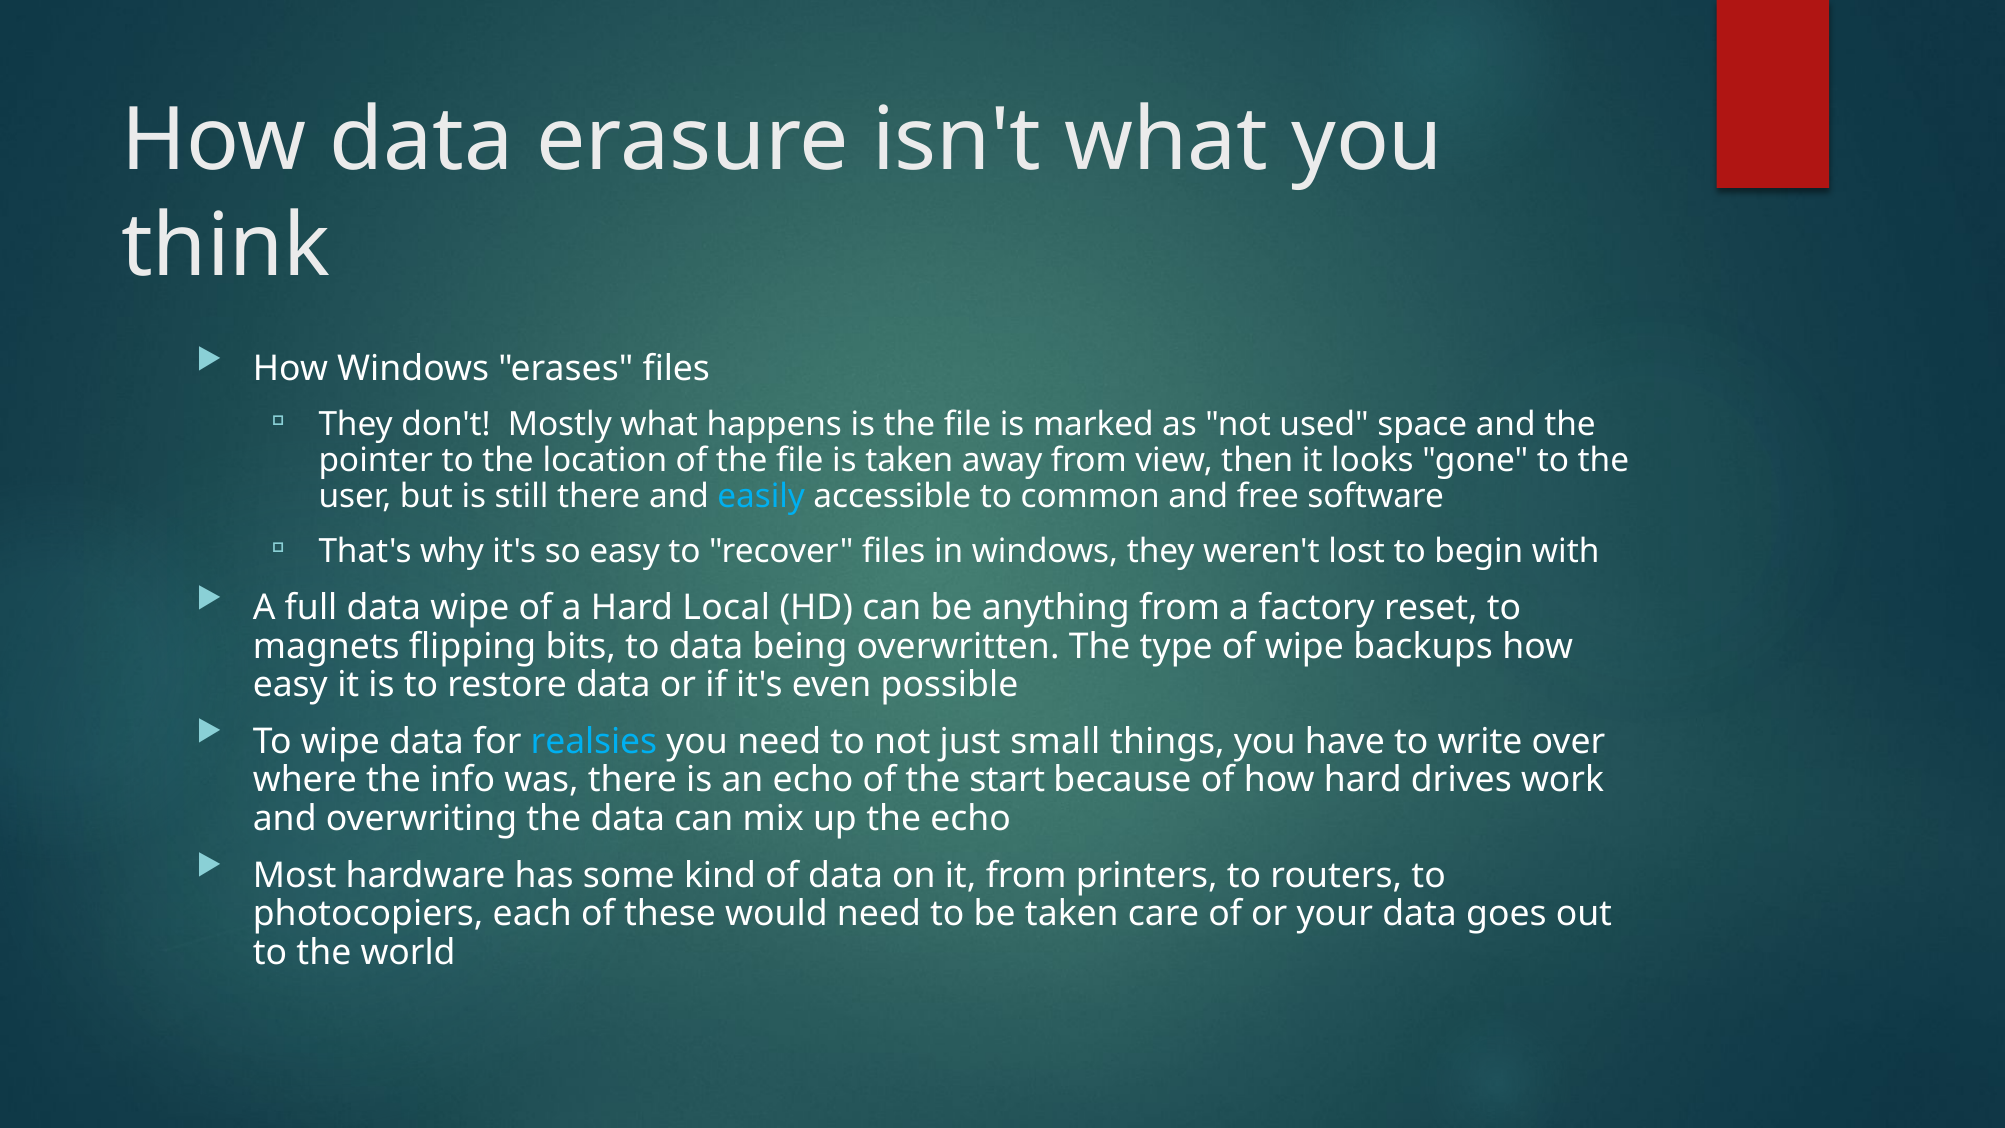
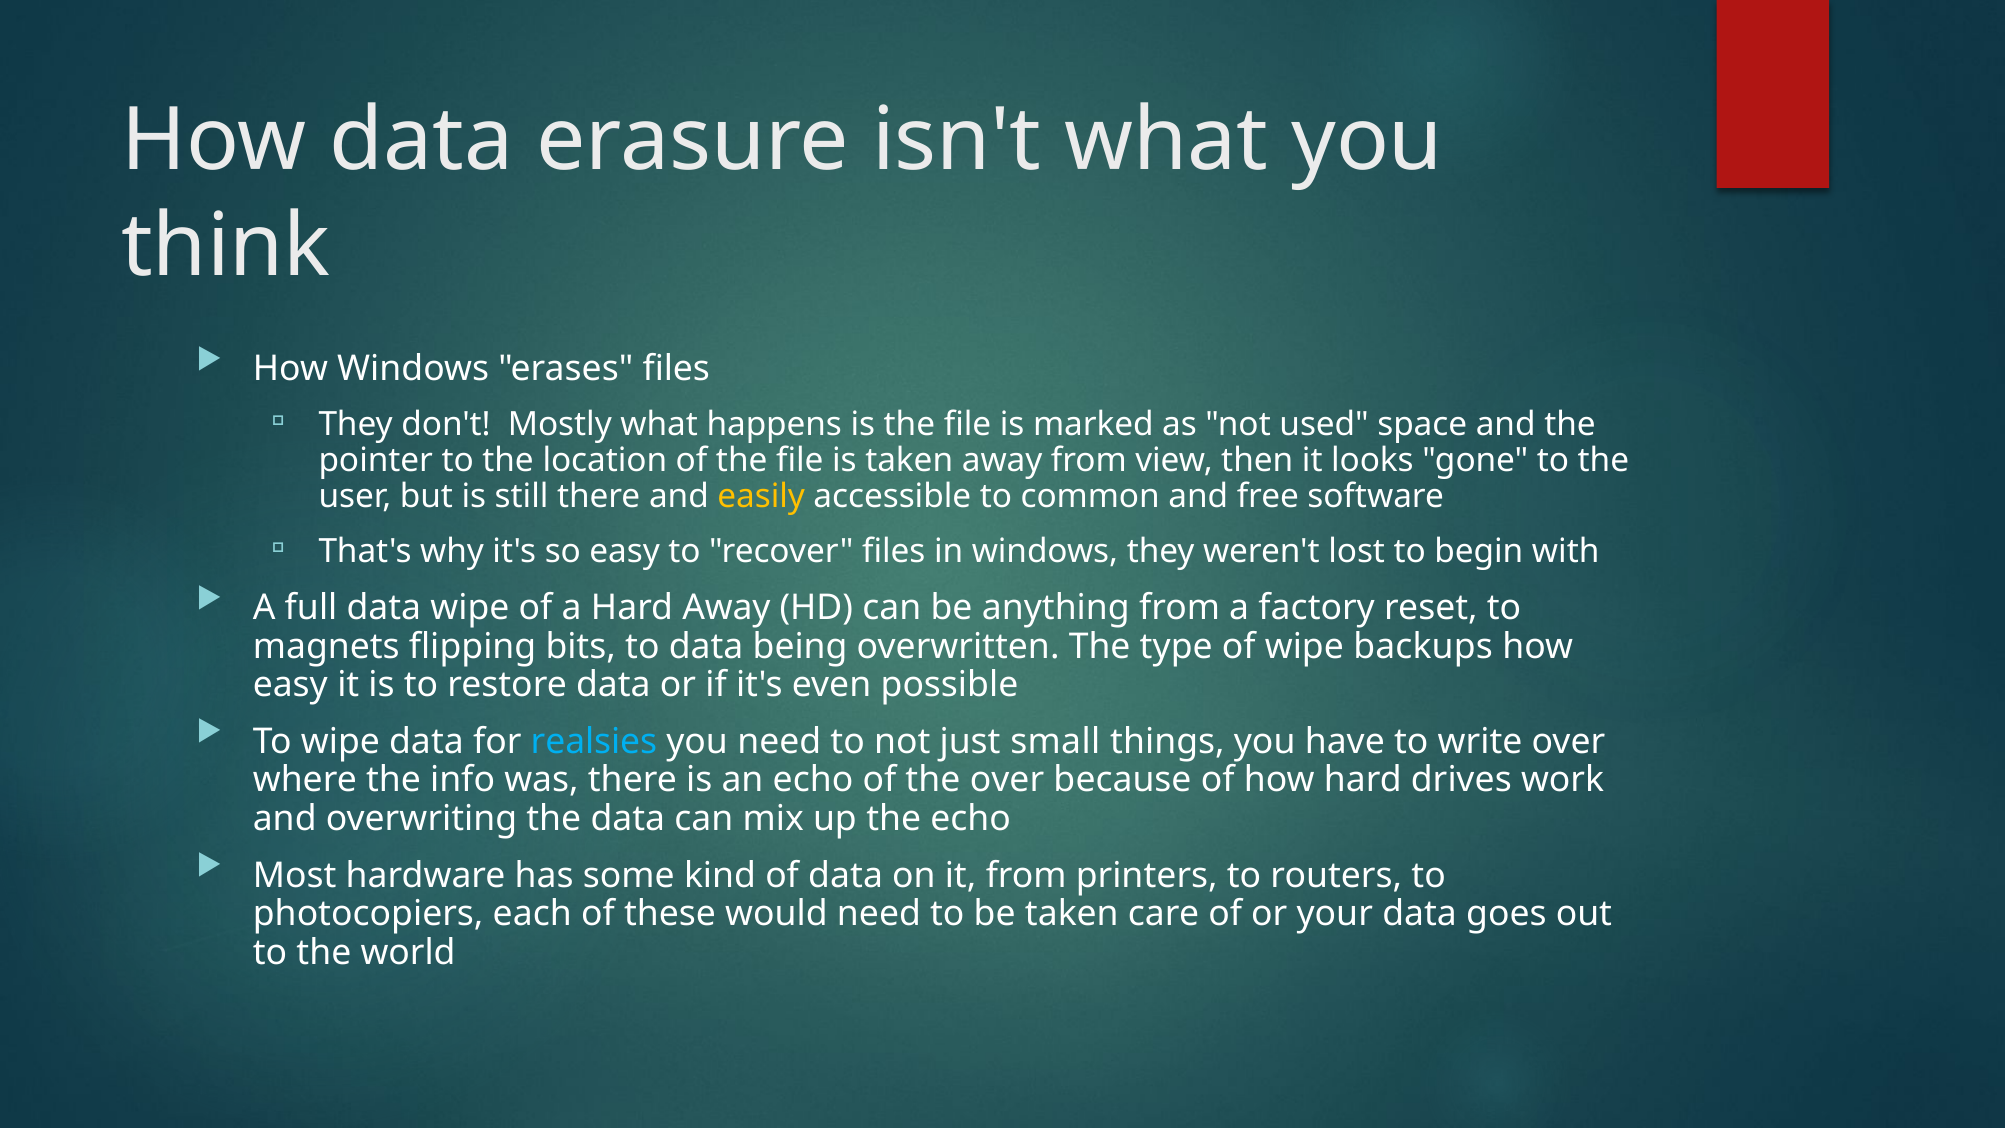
easily colour: light blue -> yellow
Hard Local: Local -> Away
the start: start -> over
